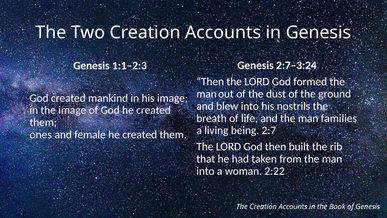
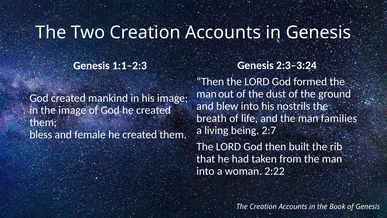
2:7–3:24: 2:7–3:24 -> 2:3–3:24
ones: ones -> bless
